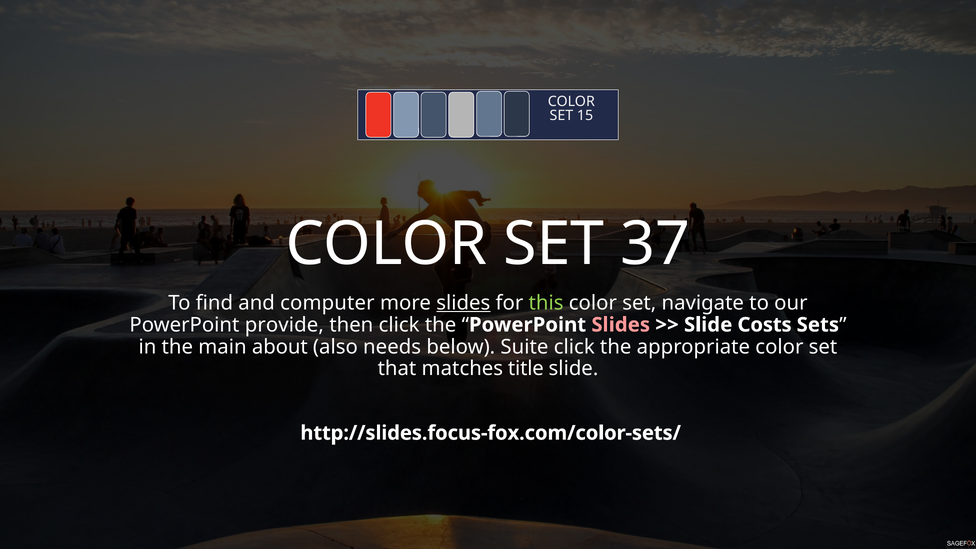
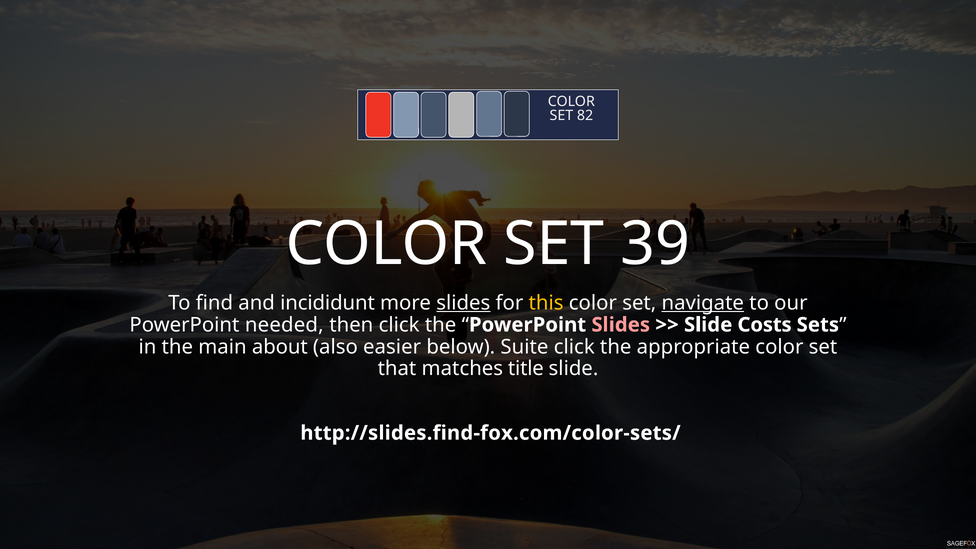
15: 15 -> 82
37: 37 -> 39
computer: computer -> incididunt
this colour: light green -> yellow
navigate underline: none -> present
provide: provide -> needed
needs: needs -> easier
http://slides.focus-fox.com/color-sets/: http://slides.focus-fox.com/color-sets/ -> http://slides.find-fox.com/color-sets/
